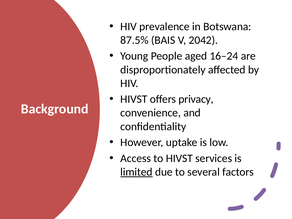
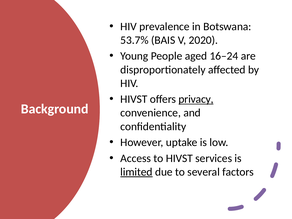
87.5%: 87.5% -> 53.7%
2042: 2042 -> 2020
privacy underline: none -> present
